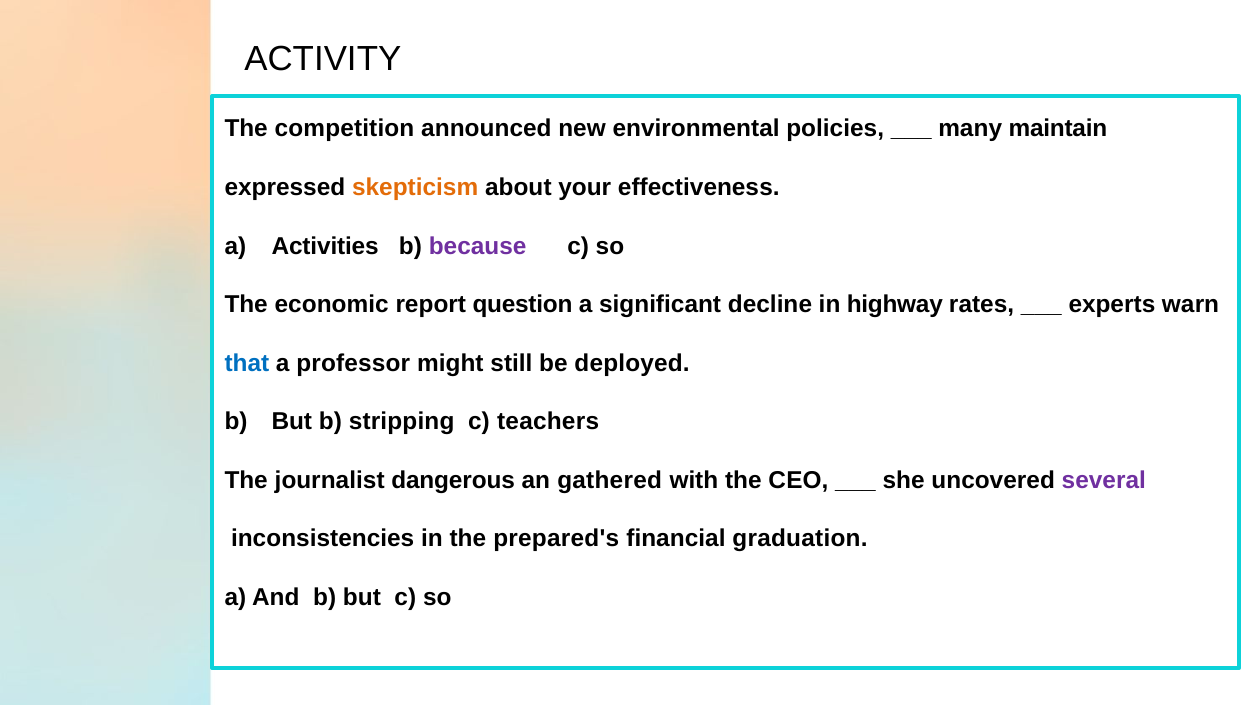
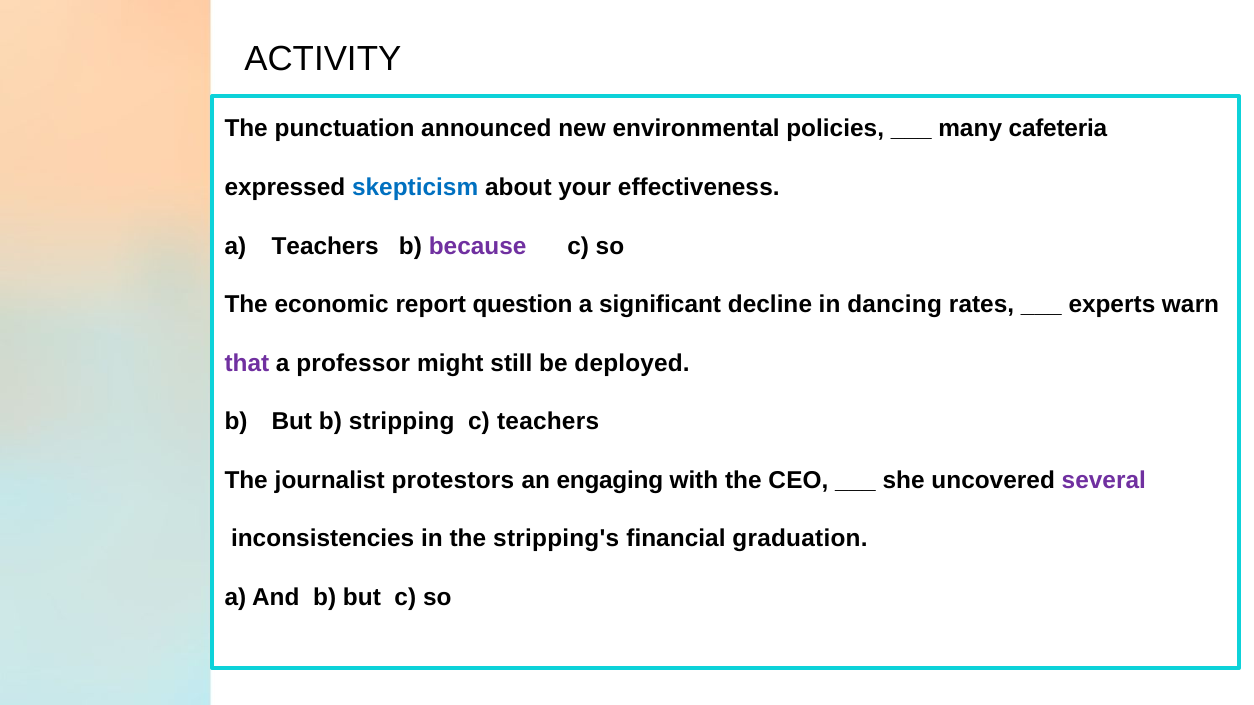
competition: competition -> punctuation
maintain: maintain -> cafeteria
skepticism colour: orange -> blue
a Activities: Activities -> Teachers
highway: highway -> dancing
that colour: blue -> purple
dangerous: dangerous -> protestors
gathered: gathered -> engaging
prepared's: prepared's -> stripping's
